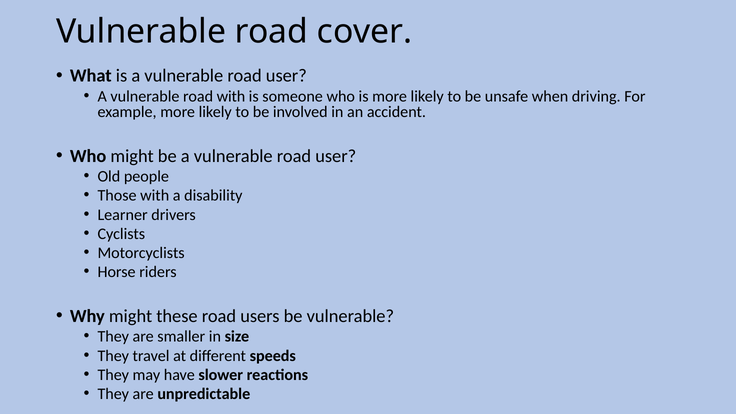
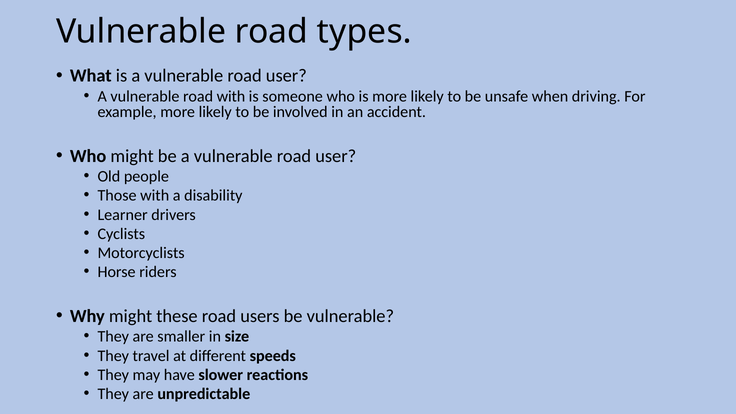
cover: cover -> types
